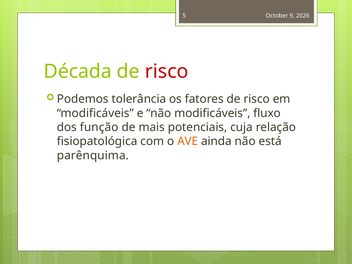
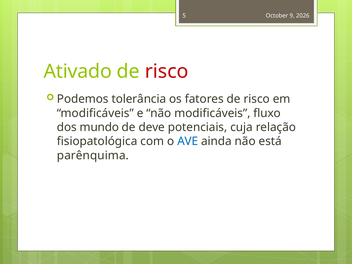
Década: Década -> Ativado
função: função -> mundo
mais: mais -> deve
AVE colour: orange -> blue
